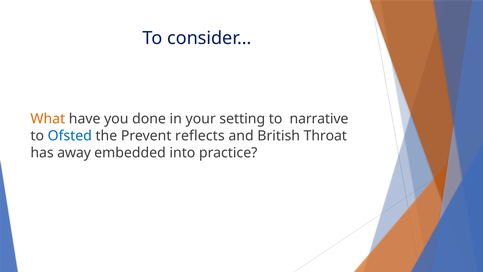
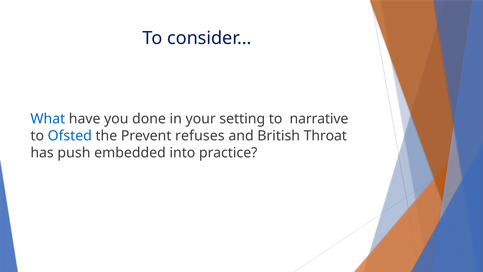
What colour: orange -> blue
reflects: reflects -> refuses
away: away -> push
